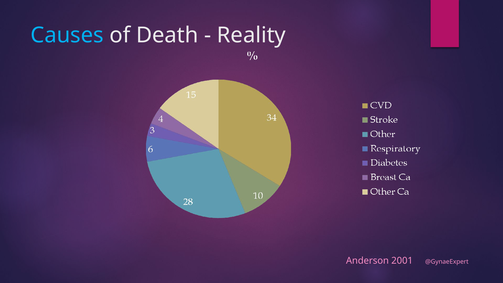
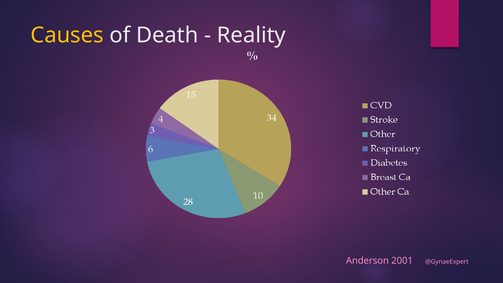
Causes colour: light blue -> yellow
